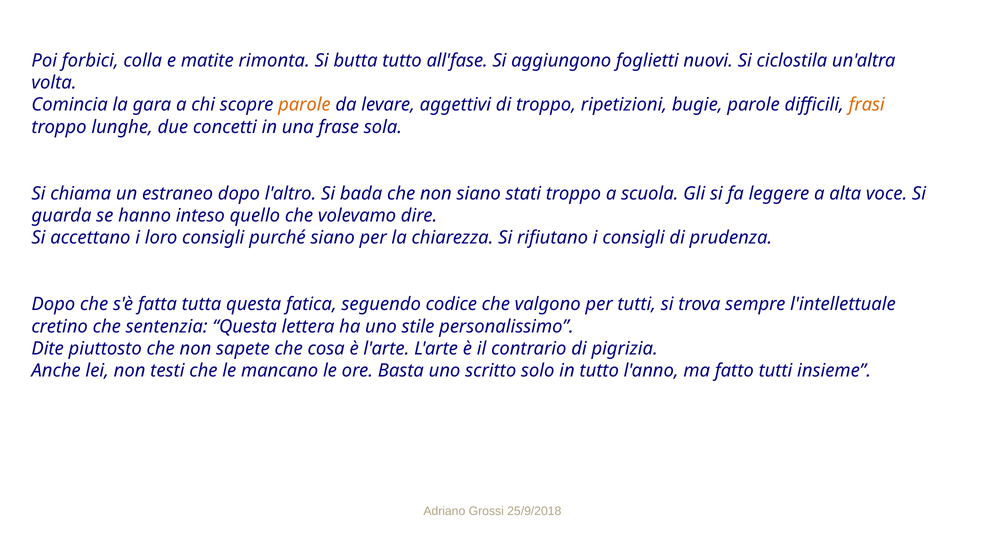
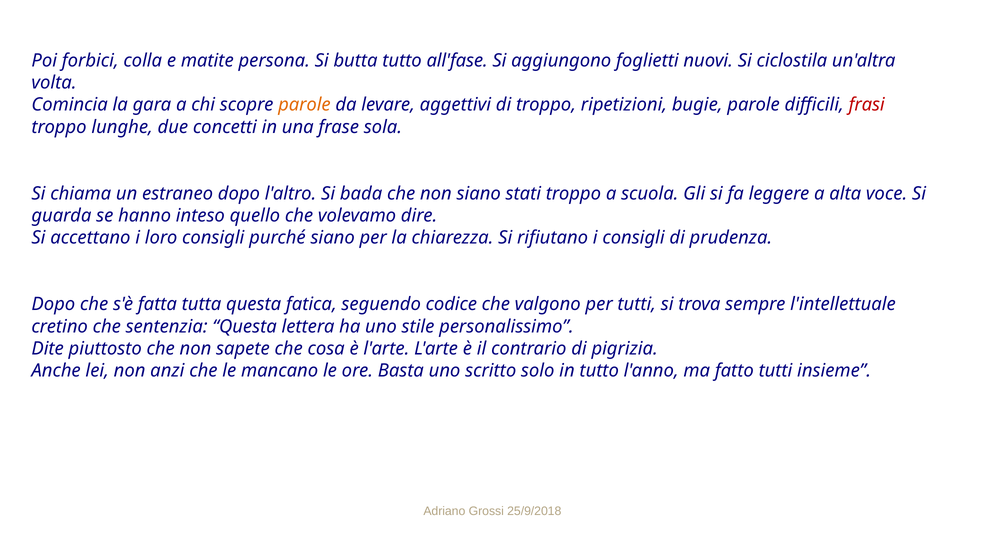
rimonta: rimonta -> persona
frasi colour: orange -> red
testi: testi -> anzi
